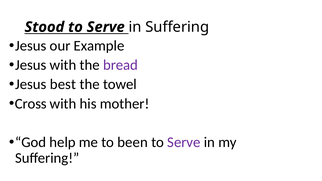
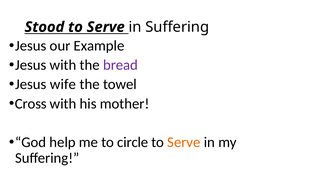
best: best -> wife
been: been -> circle
Serve at (184, 142) colour: purple -> orange
